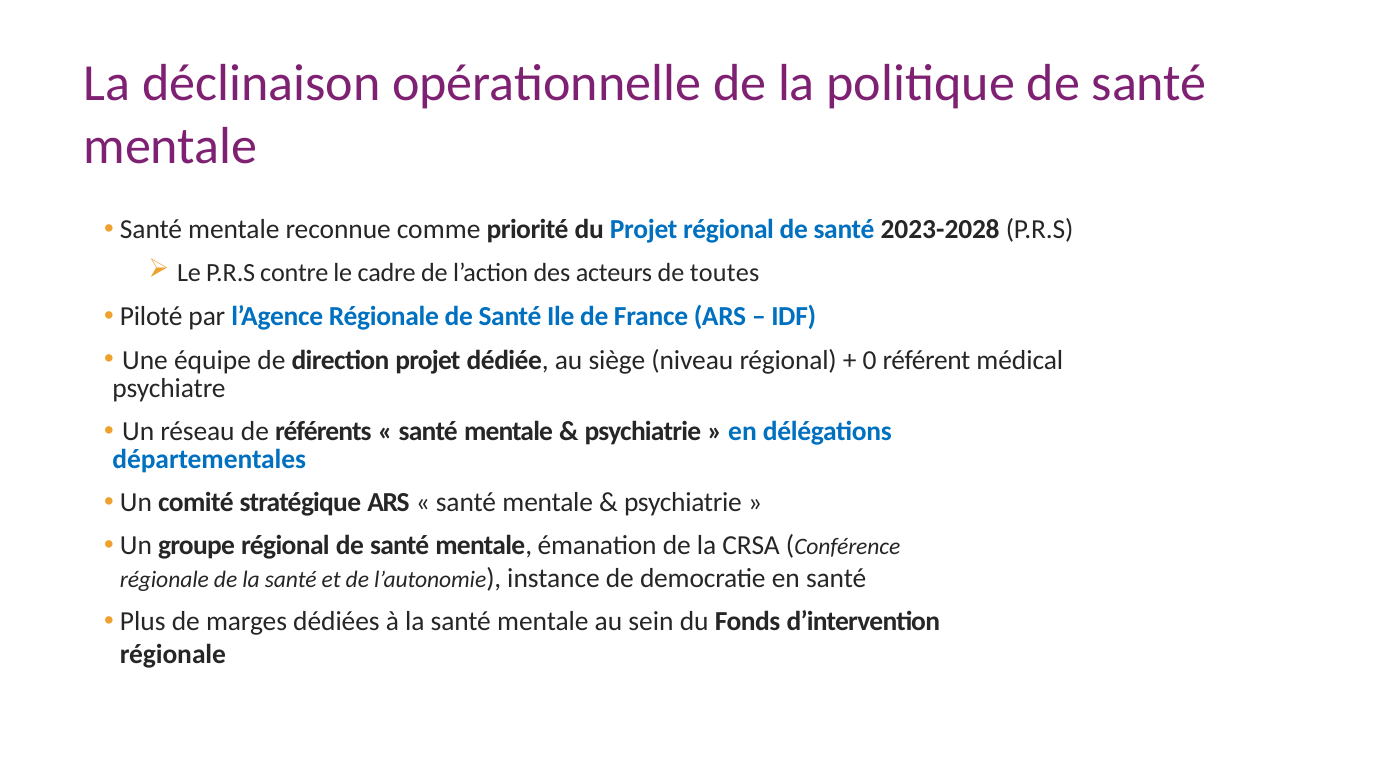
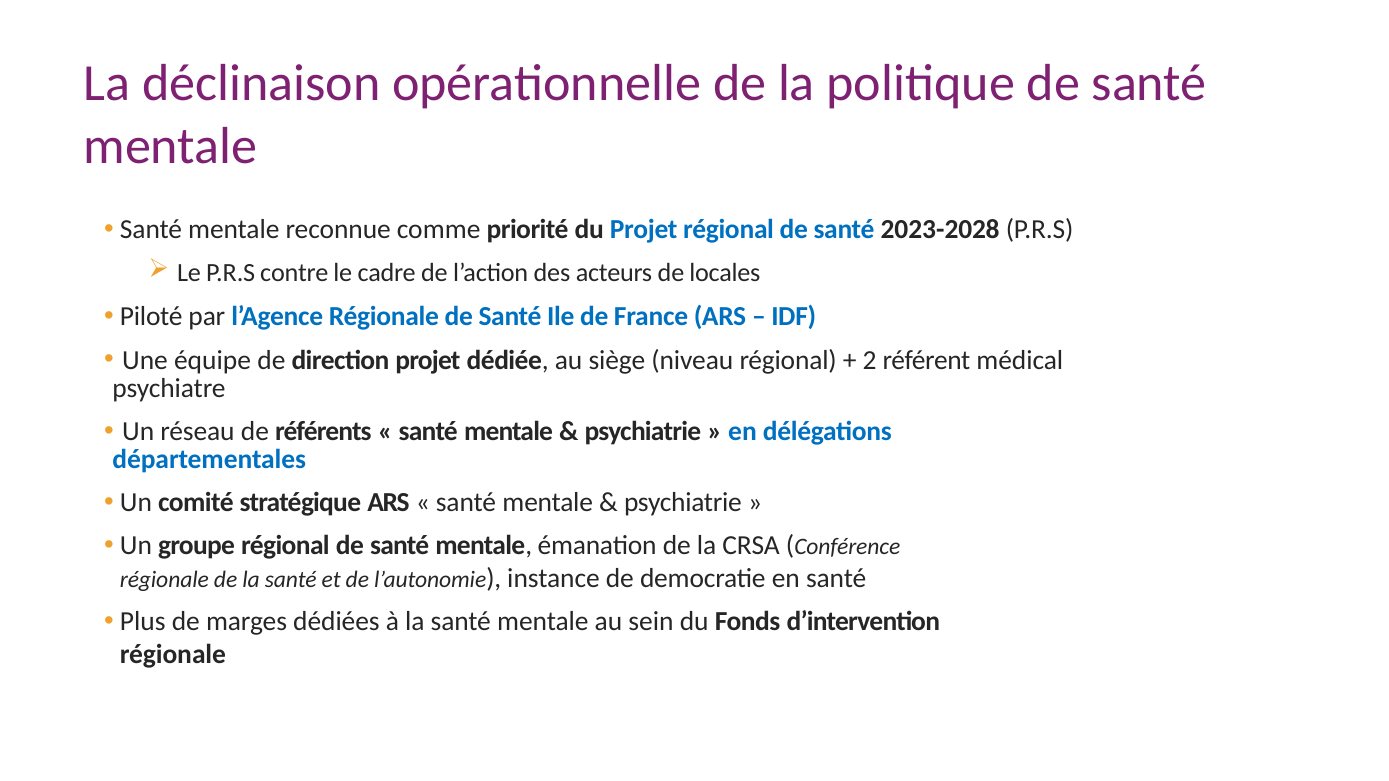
toutes: toutes -> locales
0: 0 -> 2
